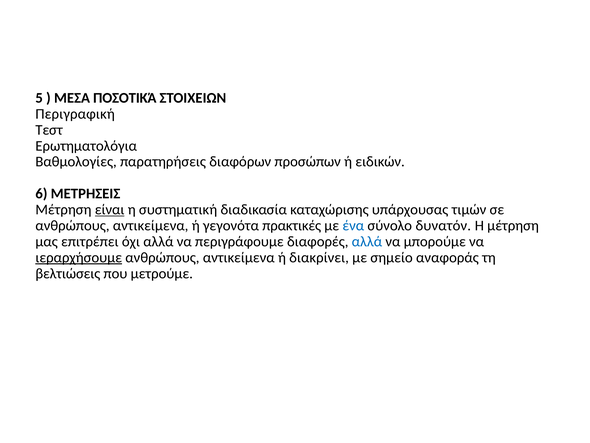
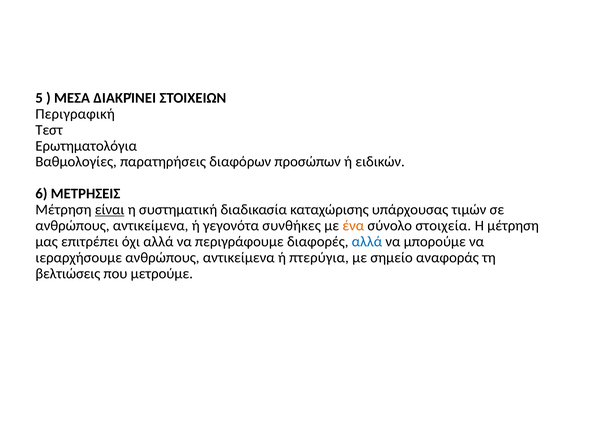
ΠΟΣΟΤΙΚΆ: ΠΟΣΟΤΙΚΆ -> ΔΙΑΚΡΊΝΕΙ
πρακτικές: πρακτικές -> συνθήκες
ένα colour: blue -> orange
δυνατόν: δυνατόν -> στοιχεία
ιεραρχήσουμε underline: present -> none
διακρίνει: διακρίνει -> πτερύγια
